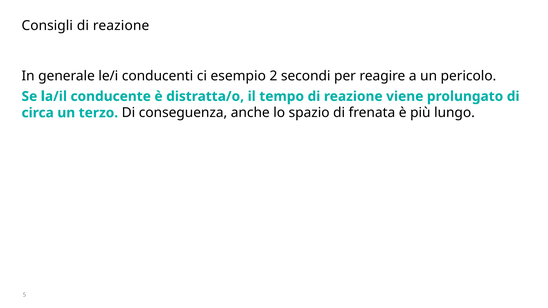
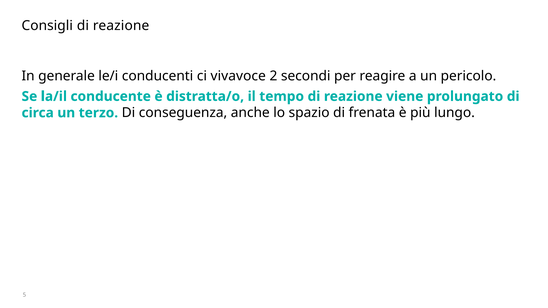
esempio: esempio -> vivavoce
